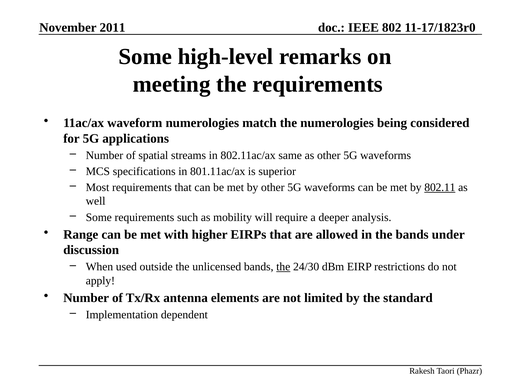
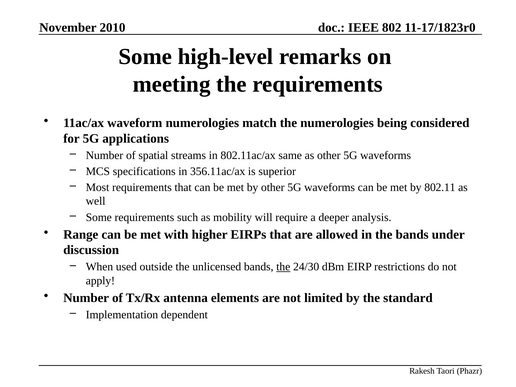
2011: 2011 -> 2010
801.11ac/ax: 801.11ac/ax -> 356.11ac/ax
802.11 underline: present -> none
